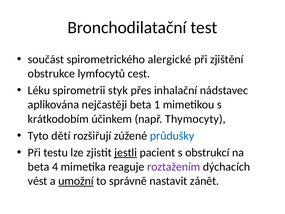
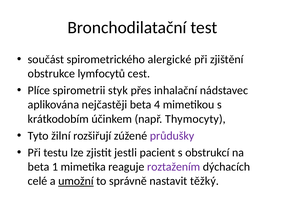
Léku: Léku -> Plíce
1: 1 -> 4
dětí: dětí -> žilní
průdušky colour: blue -> purple
jestli underline: present -> none
4: 4 -> 1
vést: vést -> celé
zánět: zánět -> těžký
